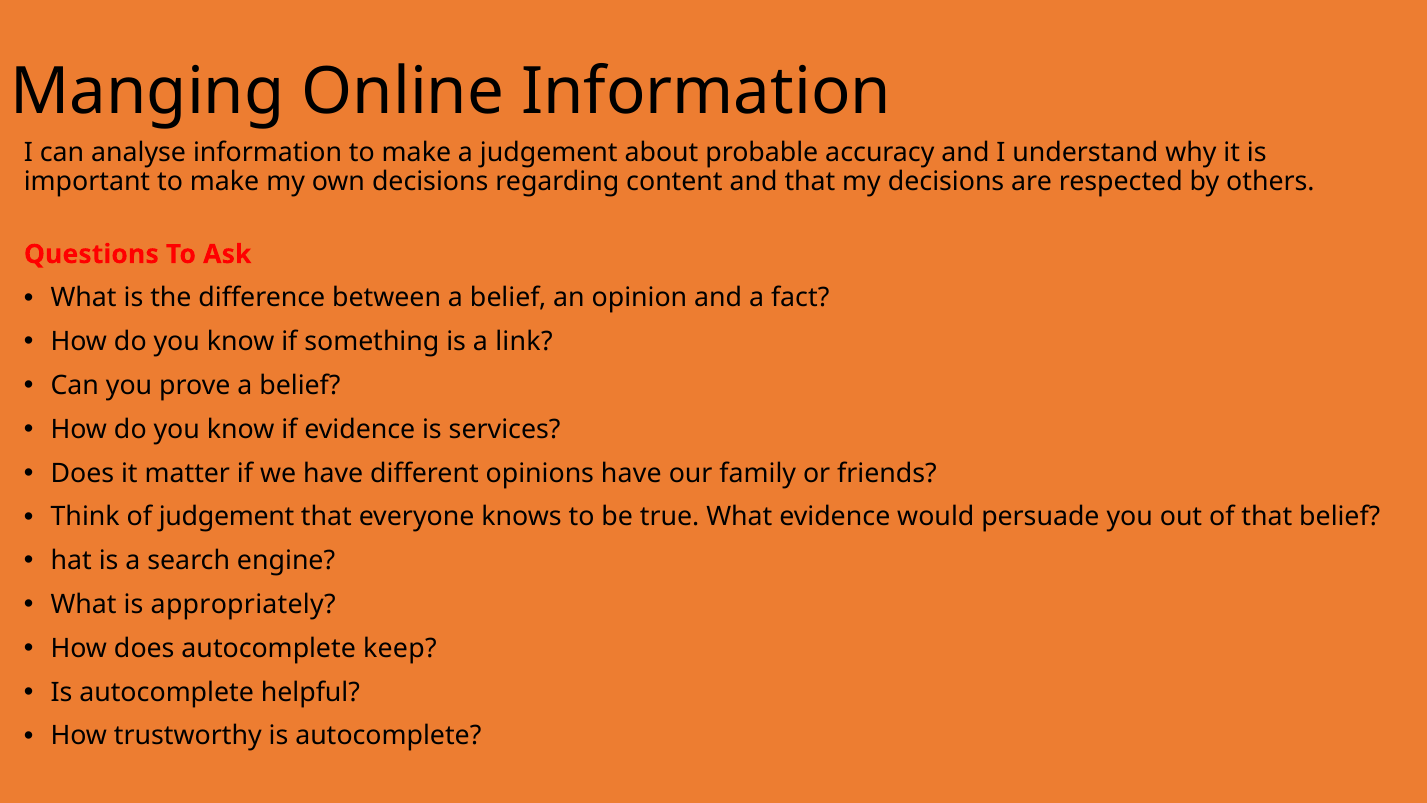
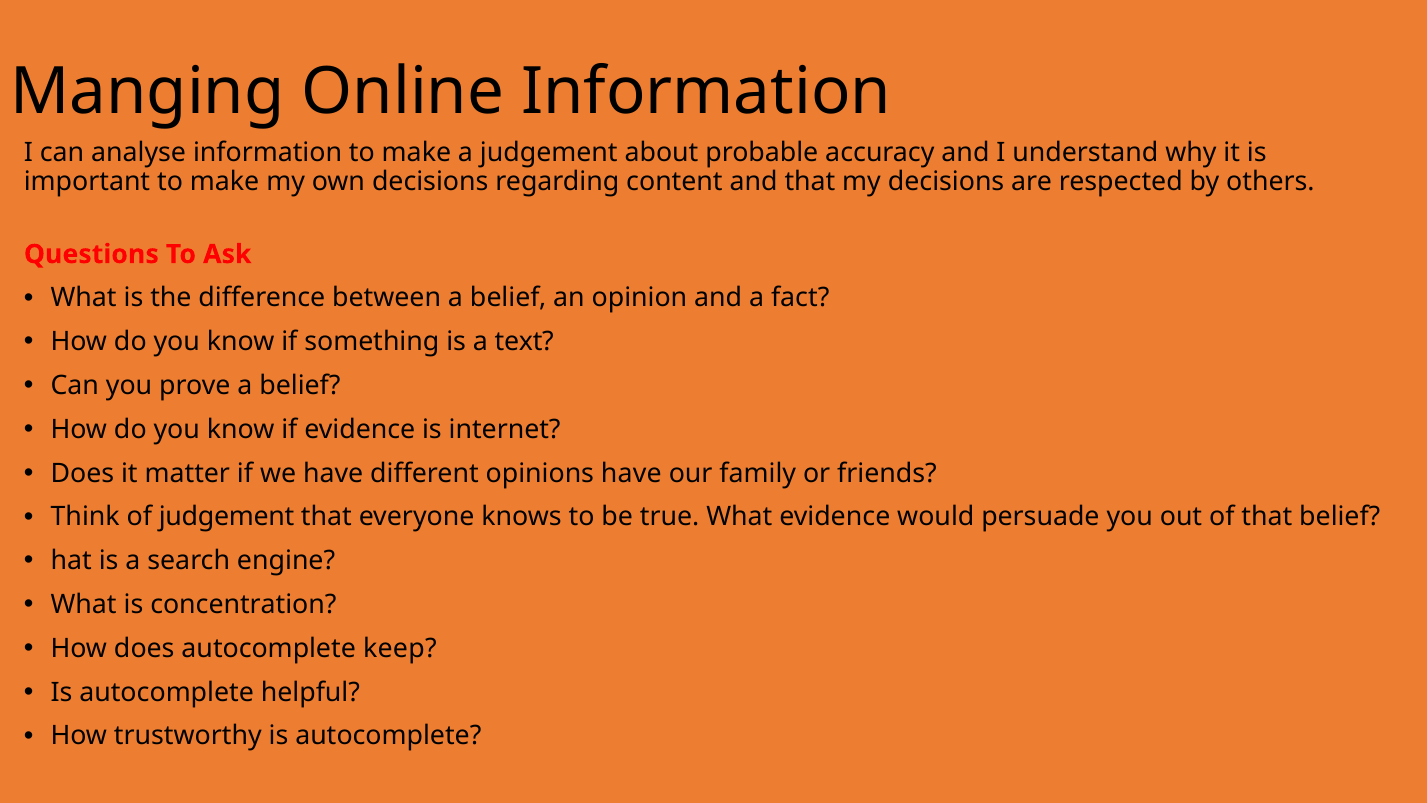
link: link -> text
services: services -> internet
appropriately: appropriately -> concentration
